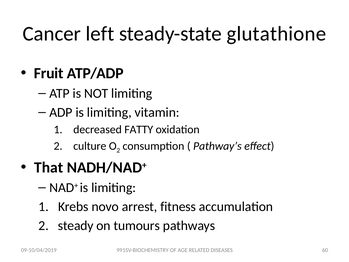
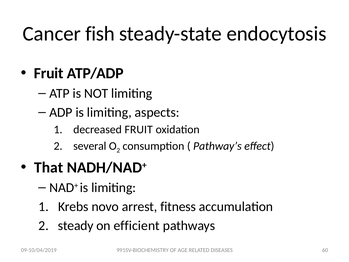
left: left -> fish
glutathione: glutathione -> endocytosis
vitamin: vitamin -> aspects
decreased FATTY: FATTY -> FRUIT
culture: culture -> several
tumours: tumours -> efficient
